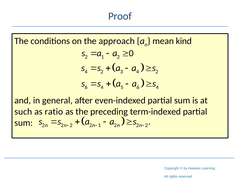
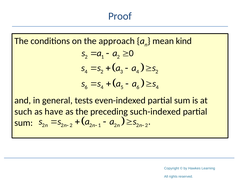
after: after -> tests
ratio: ratio -> have
term-indexed: term-indexed -> such-indexed
